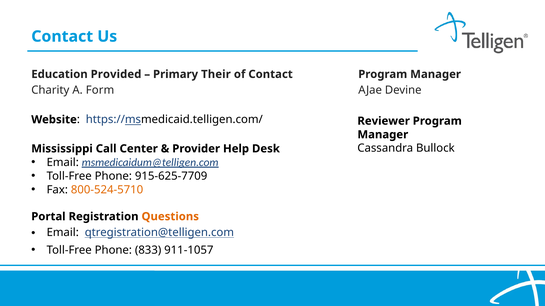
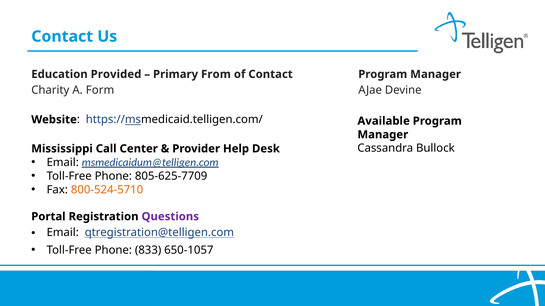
Their: Their -> From
Reviewer: Reviewer -> Available
915-625-7709: 915-625-7709 -> 805-625-7709
Questions colour: orange -> purple
911-1057: 911-1057 -> 650-1057
